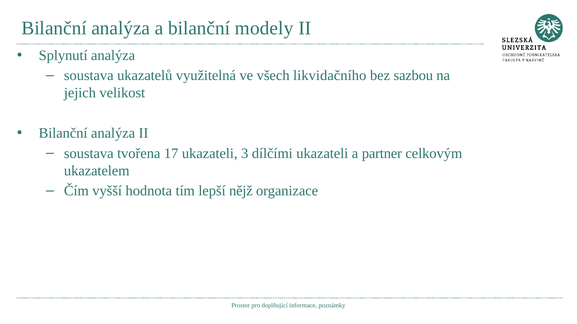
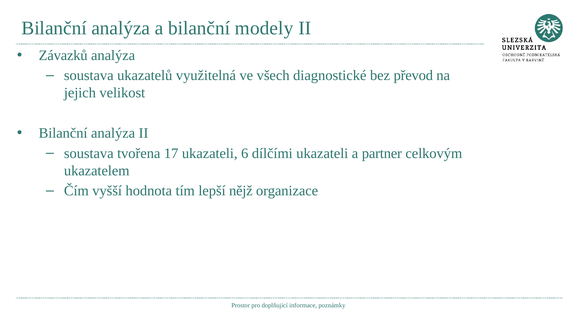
Splynutí: Splynutí -> Závazků
likvidačního: likvidačního -> diagnostické
sazbou: sazbou -> převod
3: 3 -> 6
